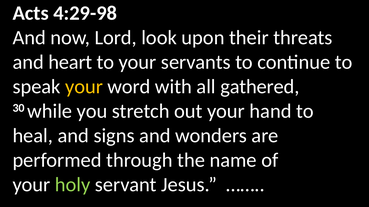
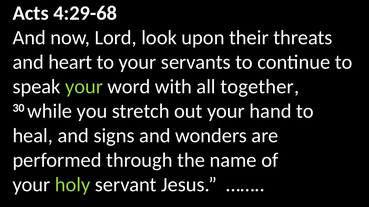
4:29-98: 4:29-98 -> 4:29-68
your at (84, 87) colour: yellow -> light green
gathered: gathered -> together
